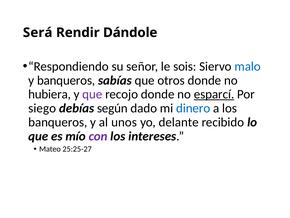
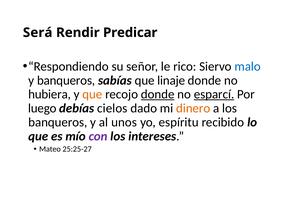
Dándole: Dándole -> Predicar
sois: sois -> rico
otros: otros -> linaje
que at (92, 94) colour: purple -> orange
donde at (158, 94) underline: none -> present
siego: siego -> luego
según: según -> cielos
dinero colour: blue -> orange
delante: delante -> espíritu
